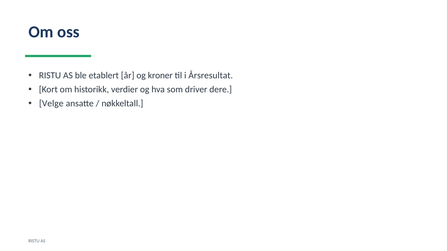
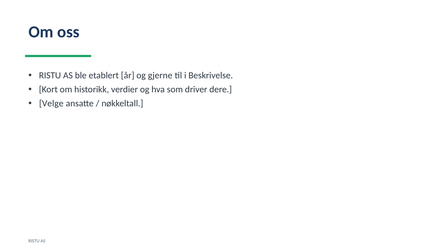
kroner: kroner -> gjerne
Årsresultat: Årsresultat -> Beskrivelse
